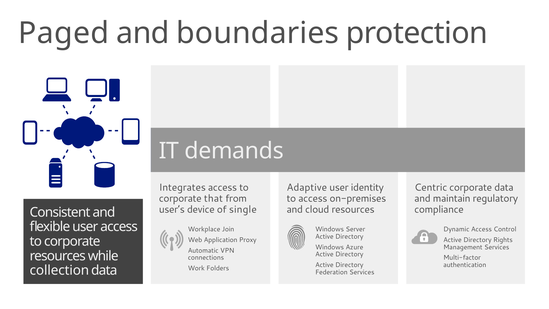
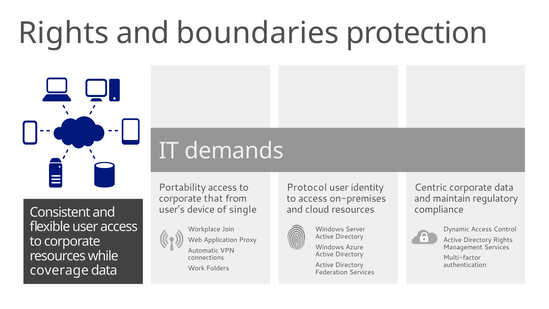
Paged at (64, 33): Paged -> Rights
Integrates: Integrates -> Portability
Adaptive: Adaptive -> Protocol
collection: collection -> coverage
